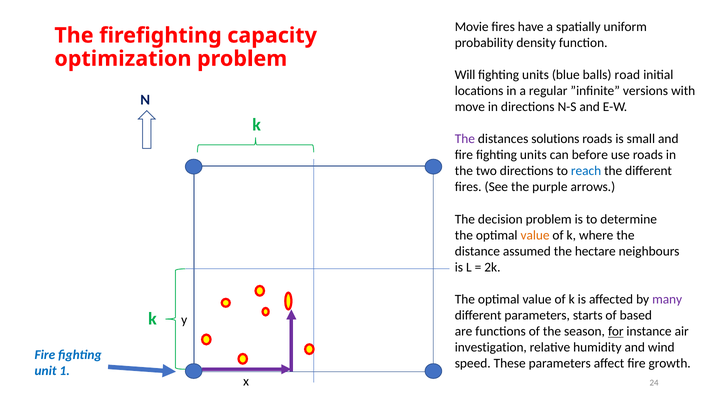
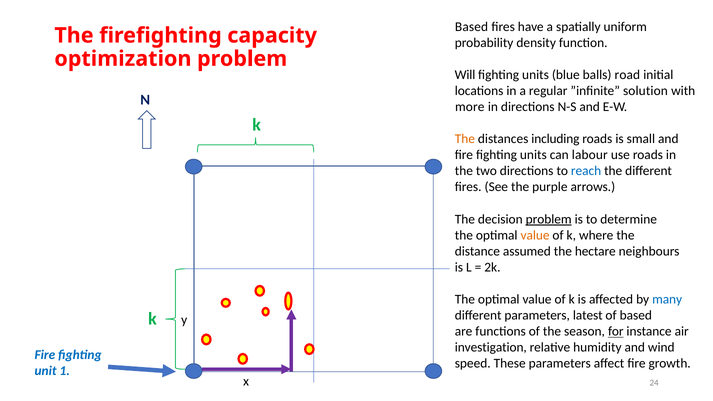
Movie at (472, 27): Movie -> Based
versions: versions -> solution
move: move -> more
The at (465, 139) colour: purple -> orange
solutions: solutions -> including
before: before -> labour
problem at (549, 219) underline: none -> present
many colour: purple -> blue
starts: starts -> latest
